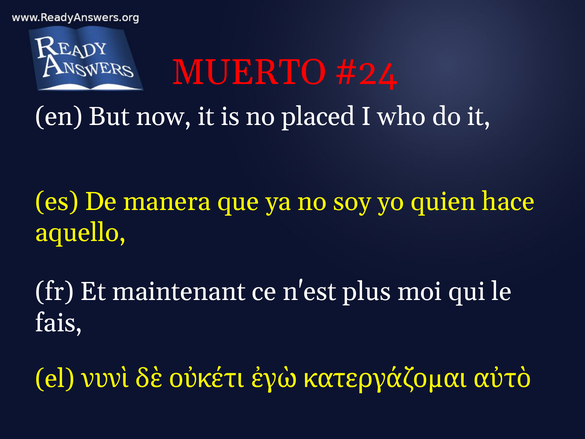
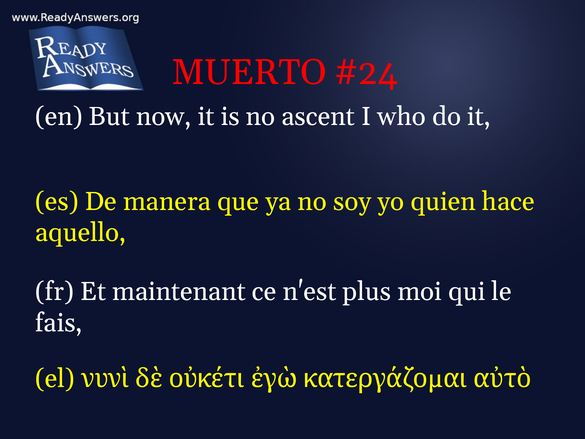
placed: placed -> ascent
